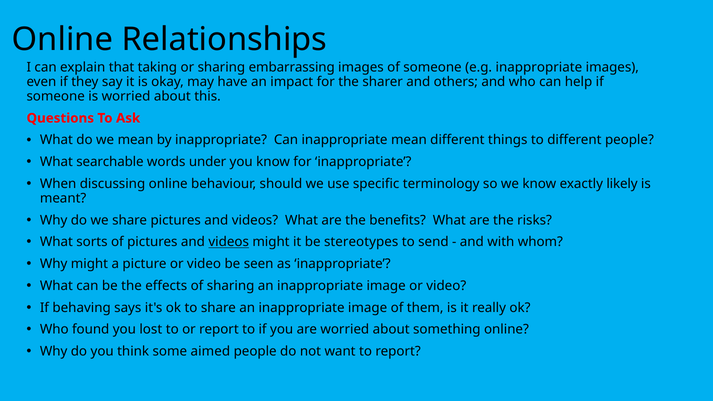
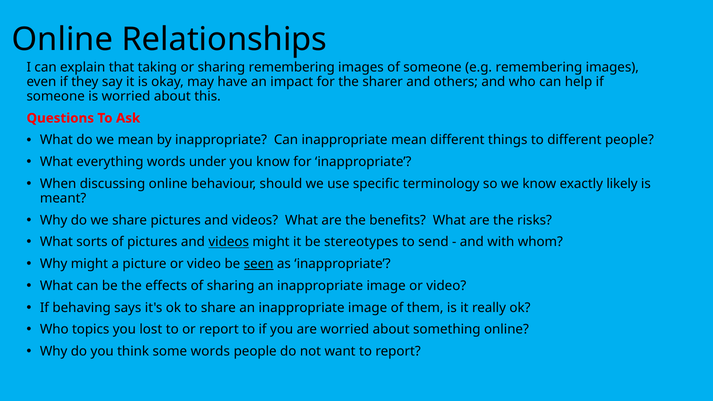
sharing embarrassing: embarrassing -> remembering
e.g inappropriate: inappropriate -> remembering
searchable: searchable -> everything
seen underline: none -> present
found: found -> topics
some aimed: aimed -> words
